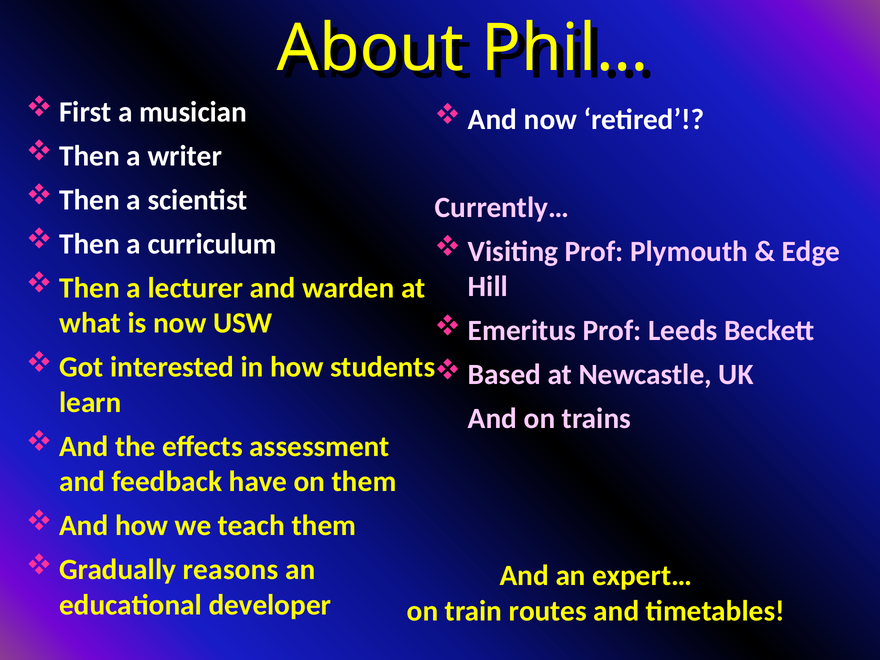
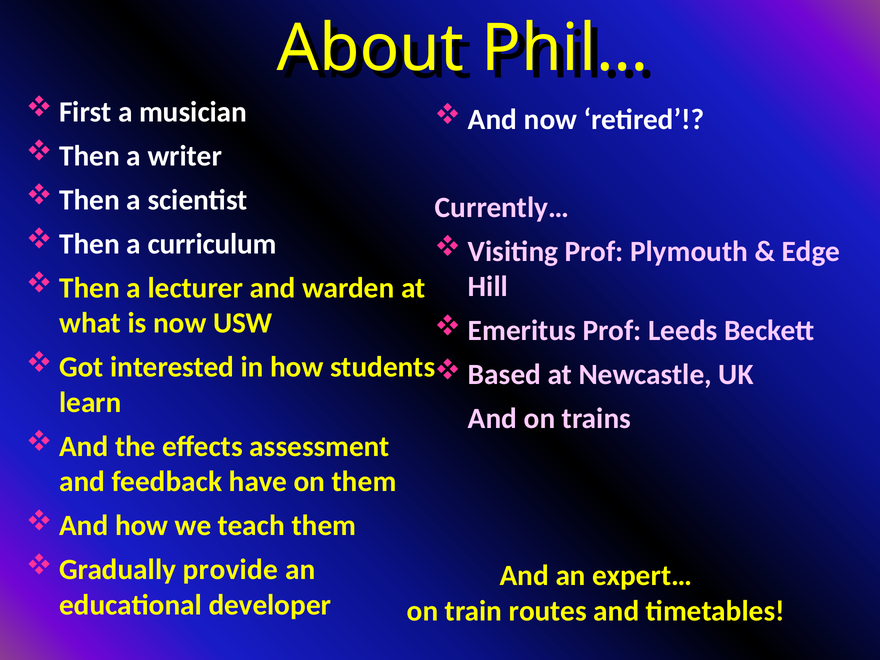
reasons: reasons -> provide
